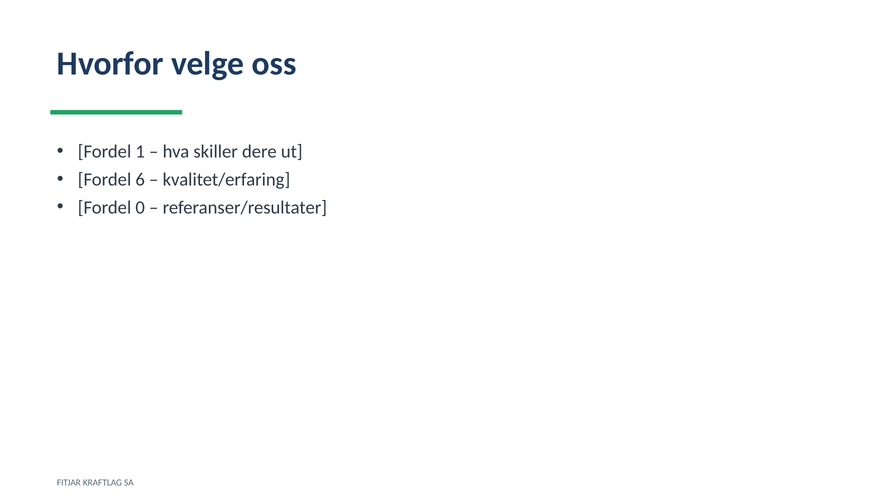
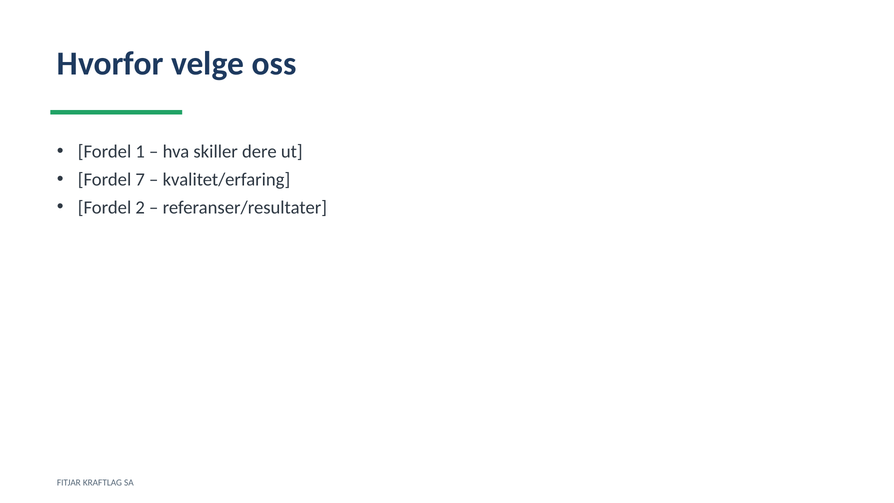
6: 6 -> 7
0: 0 -> 2
